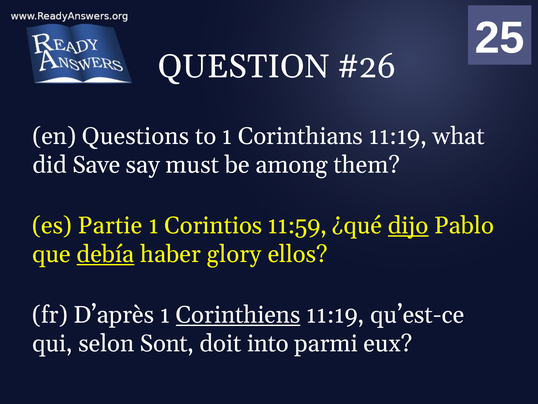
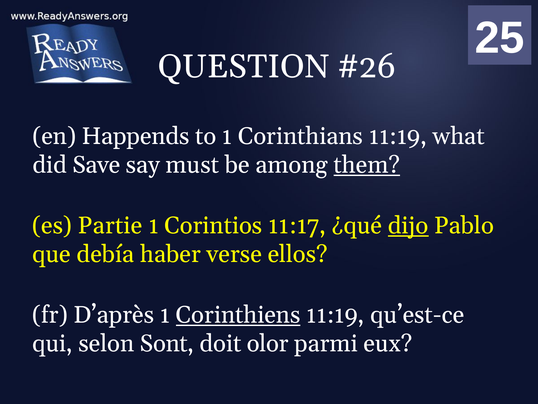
Questions: Questions -> Happends
them underline: none -> present
11:59: 11:59 -> 11:17
debía underline: present -> none
glory: glory -> verse
into: into -> olor
